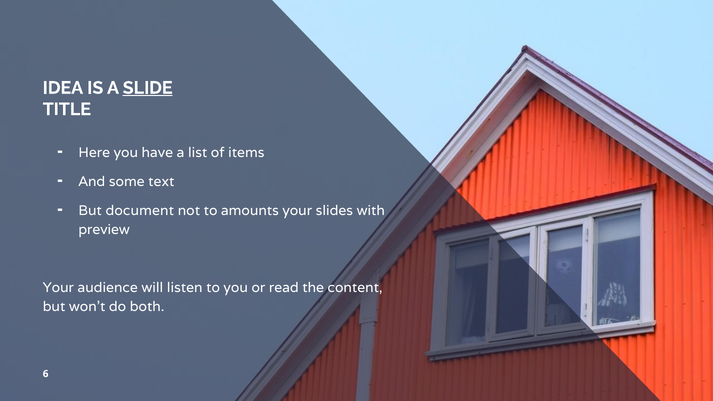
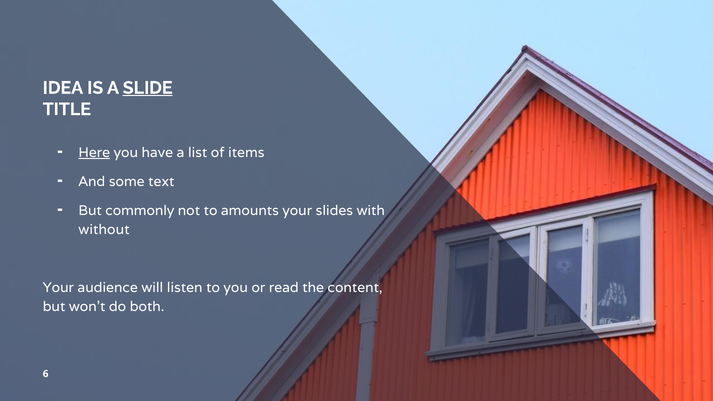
Here underline: none -> present
document: document -> commonly
preview: preview -> without
